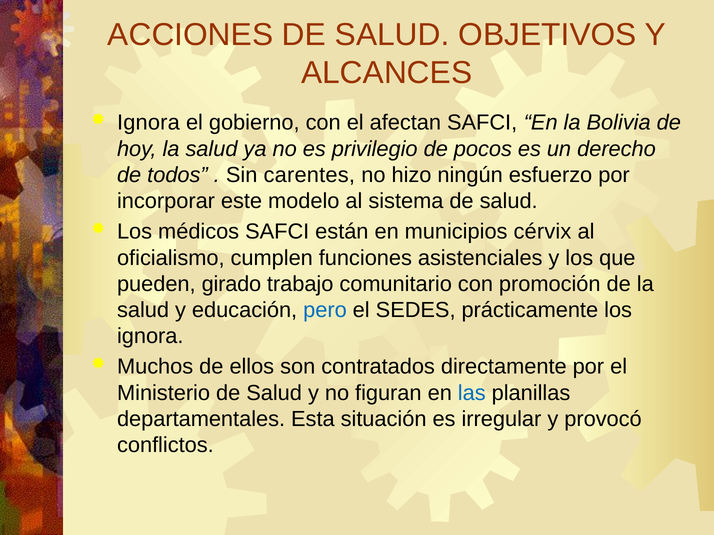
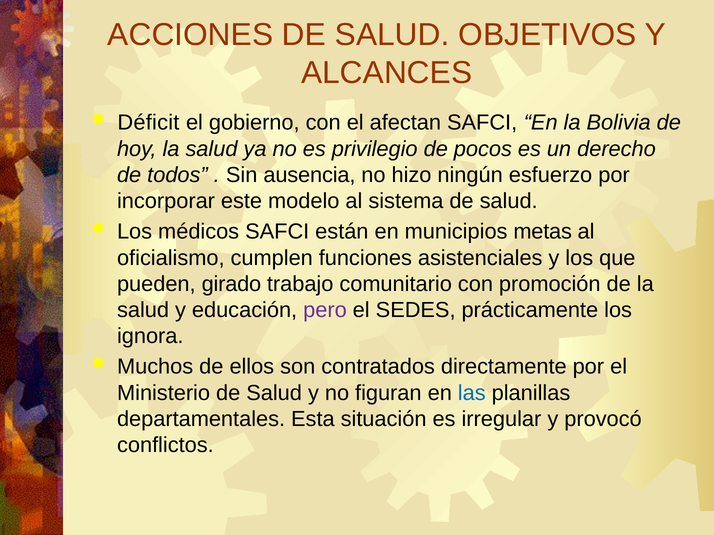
Ignora at (148, 123): Ignora -> Déficit
carentes: carentes -> ausencia
cérvix: cérvix -> metas
pero colour: blue -> purple
